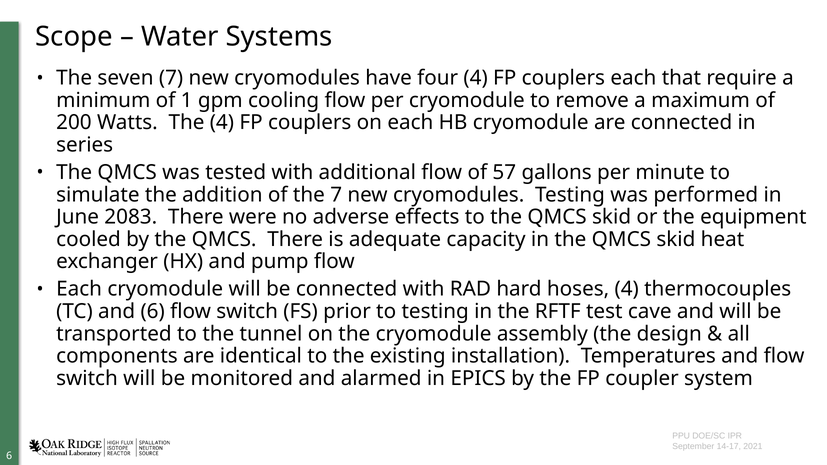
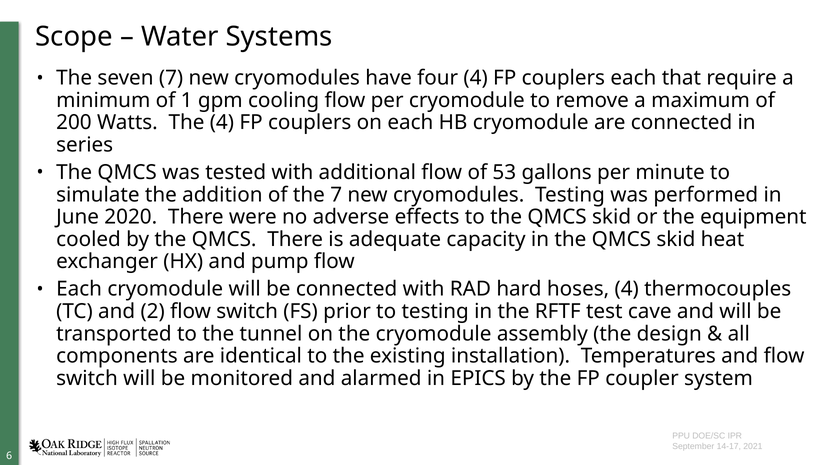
57: 57 -> 53
2083: 2083 -> 2020
and 6: 6 -> 2
